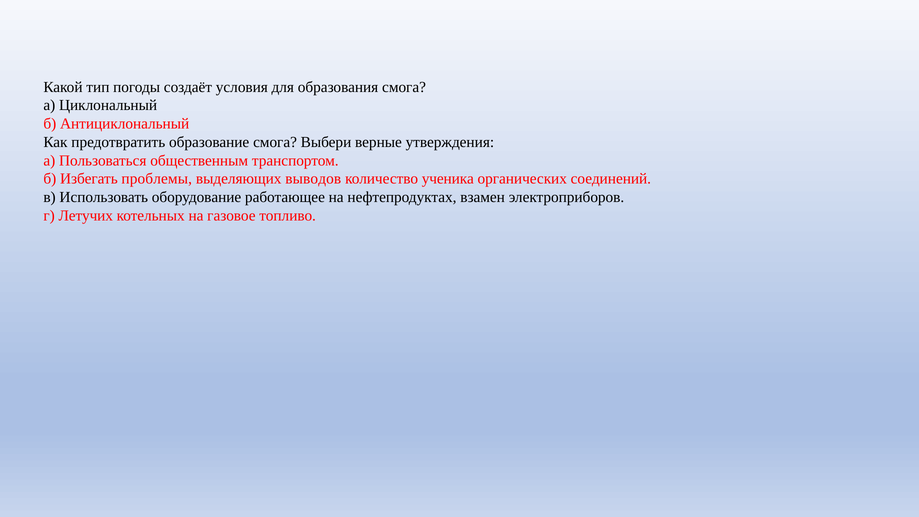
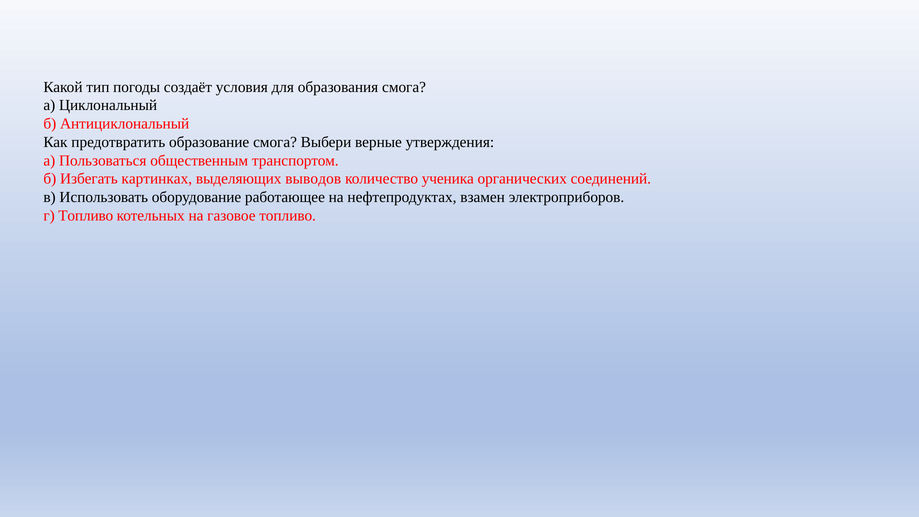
проблемы: проблемы -> картинках
г Летучих: Летучих -> Топливо
